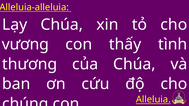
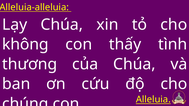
vương: vương -> không
